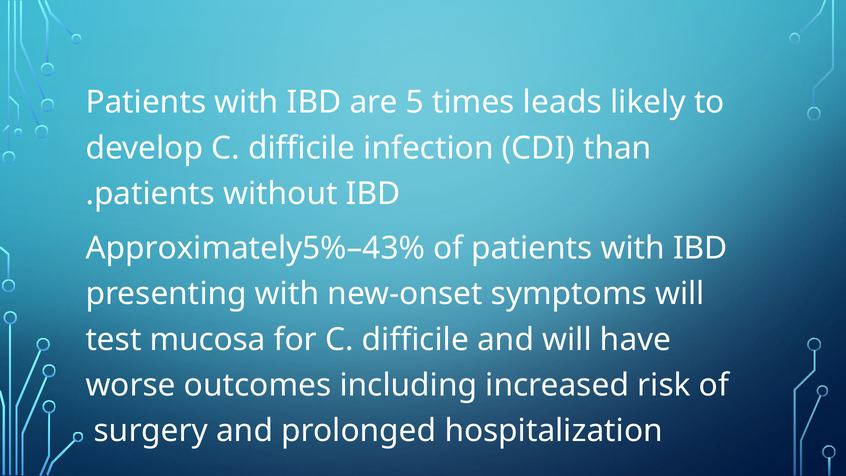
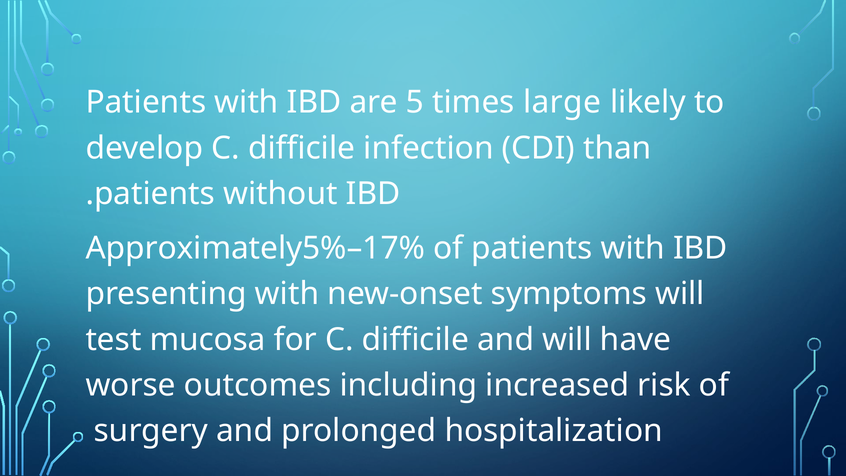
leads: leads -> large
Approximately5%–43%: Approximately5%–43% -> Approximately5%–17%
